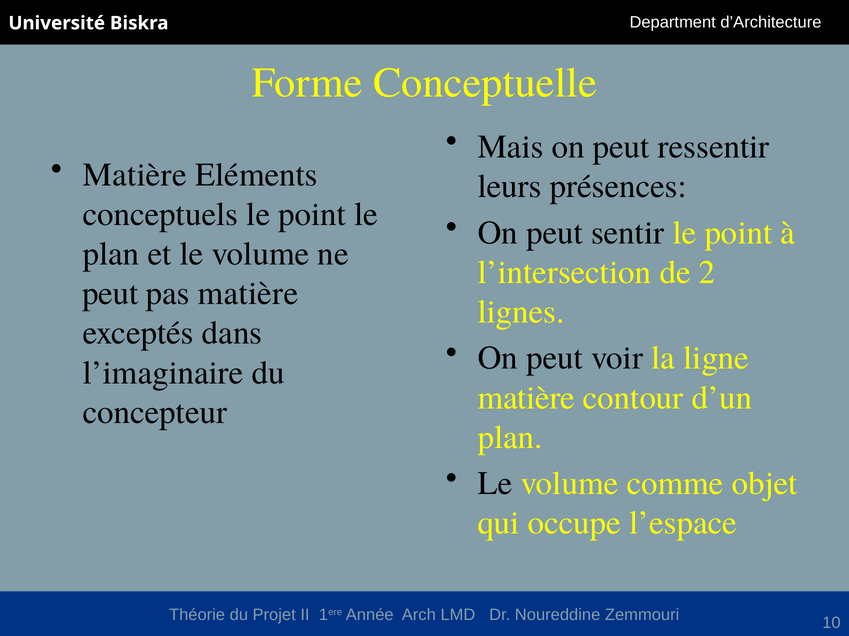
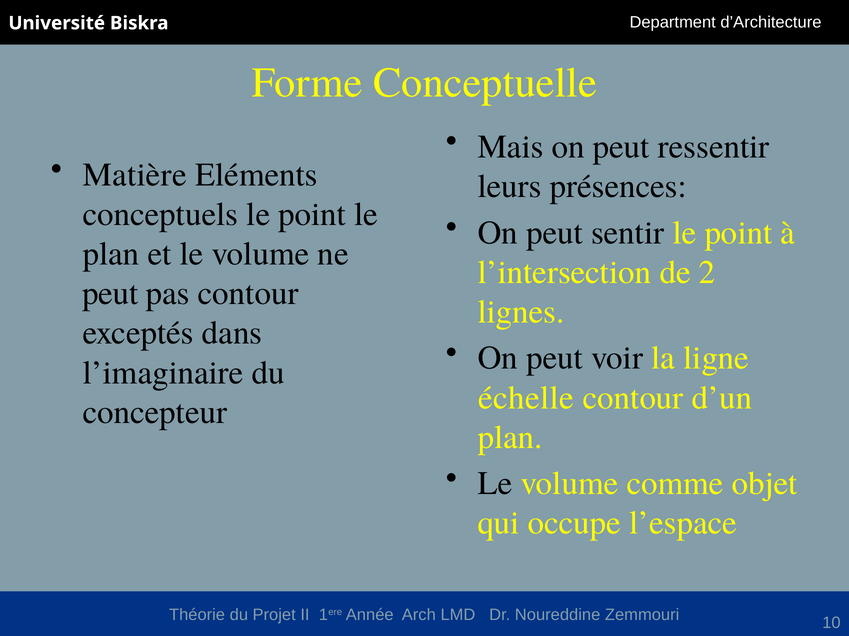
pas matière: matière -> contour
matière at (526, 398): matière -> échelle
